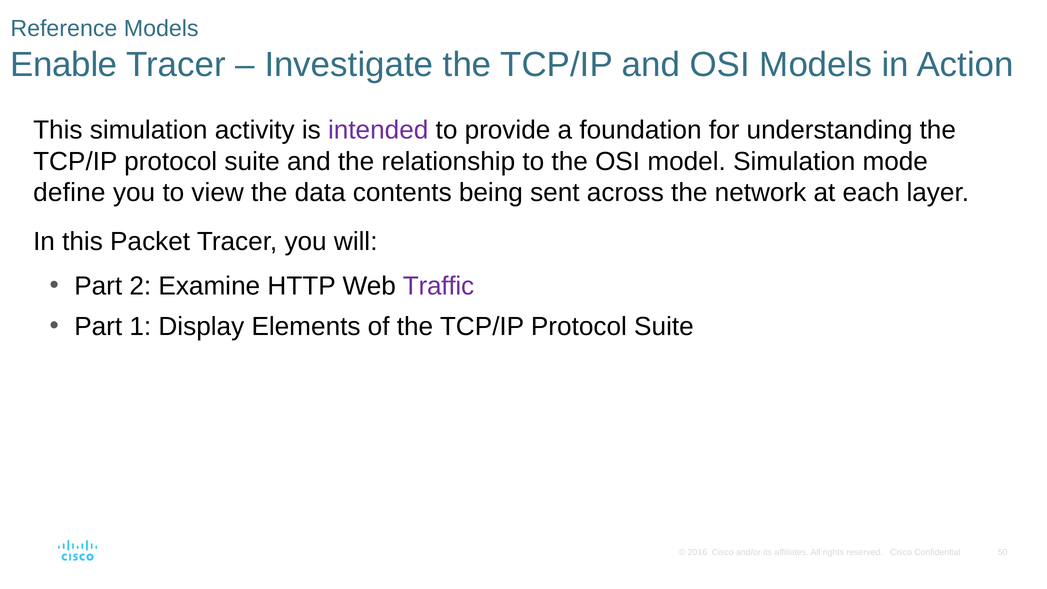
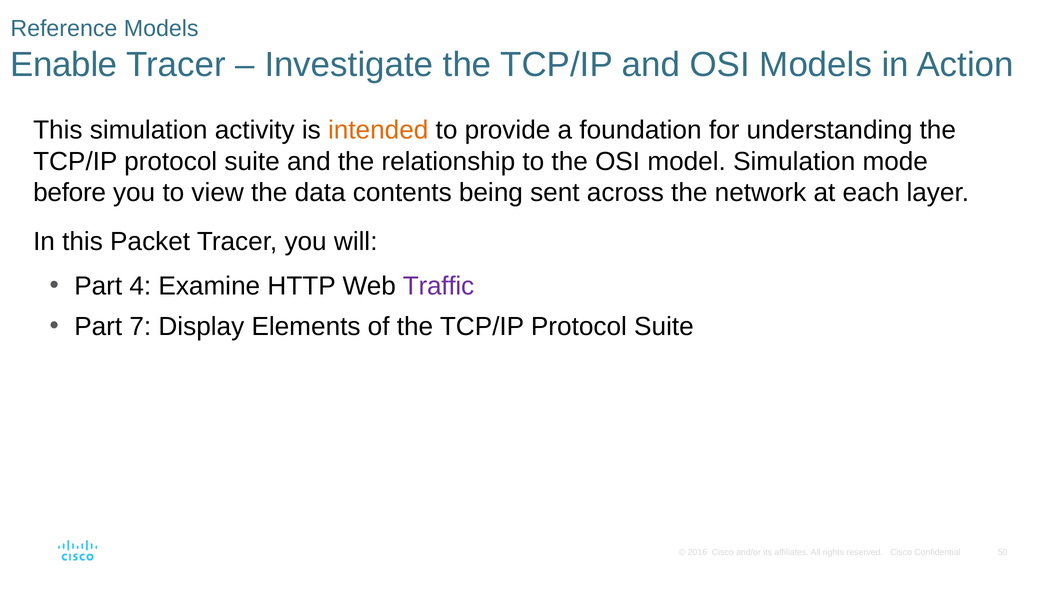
intended colour: purple -> orange
define: define -> before
2: 2 -> 4
1: 1 -> 7
